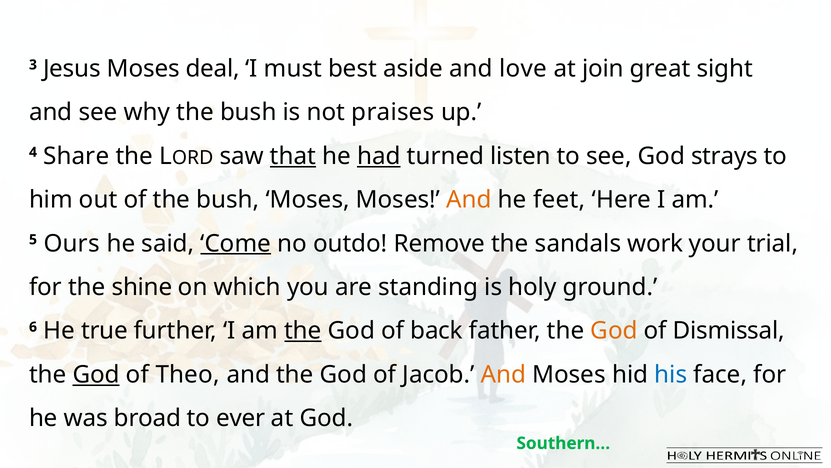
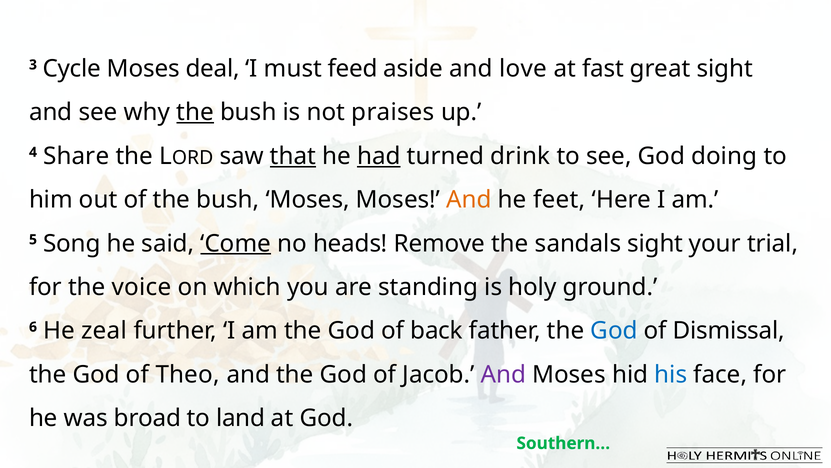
Jesus: Jesus -> Cycle
best: best -> feed
join: join -> fast
the at (195, 112) underline: none -> present
listen: listen -> drink
strays: strays -> doing
Ours: Ours -> Song
outdo: outdo -> heads
sandals work: work -> sight
shine: shine -> voice
true: true -> zeal
the at (303, 331) underline: present -> none
God at (614, 331) colour: orange -> blue
God at (96, 374) underline: present -> none
And at (503, 374) colour: orange -> purple
ever: ever -> land
